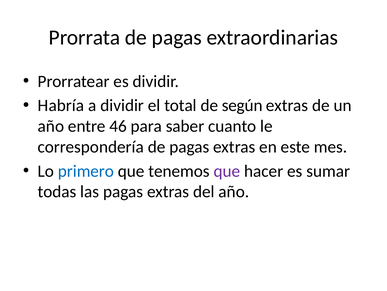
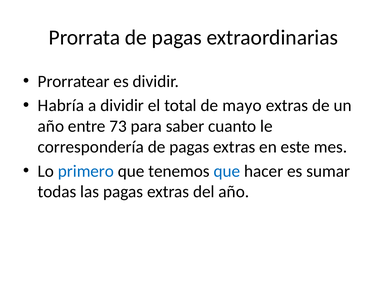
según: según -> mayo
46: 46 -> 73
que at (227, 171) colour: purple -> blue
